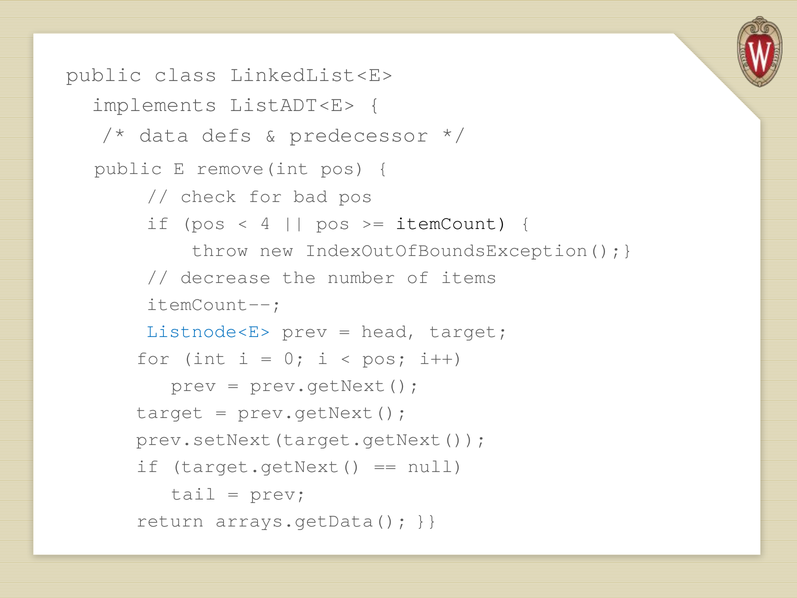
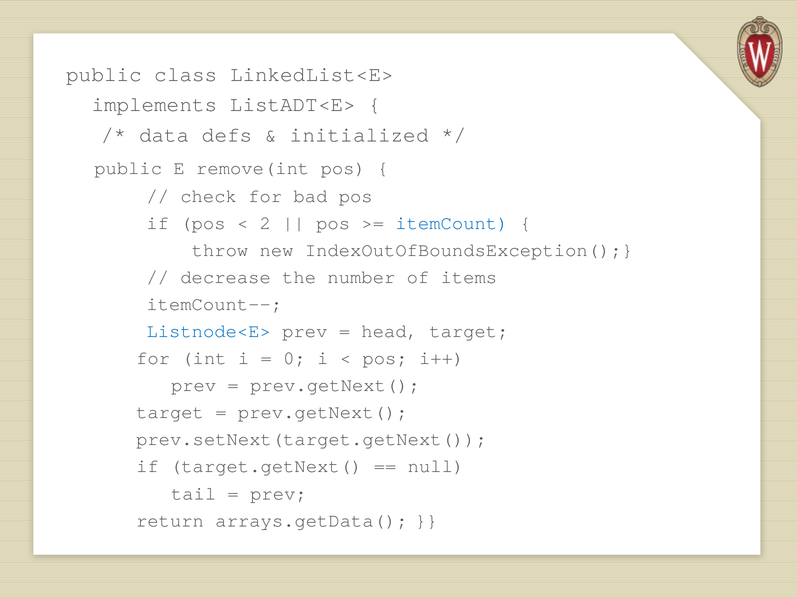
predecessor: predecessor -> initialized
4: 4 -> 2
itemCount colour: black -> blue
